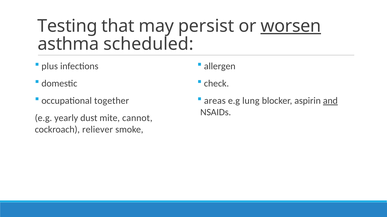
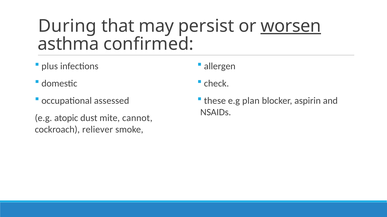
Testing: Testing -> During
scheduled: scheduled -> confirmed
together: together -> assessed
areas: areas -> these
lung: lung -> plan
and underline: present -> none
yearly: yearly -> atopic
